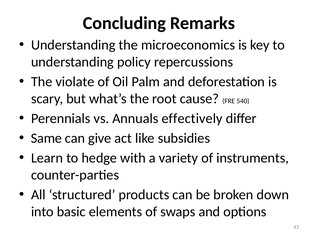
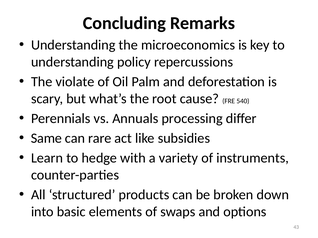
effectively: effectively -> processing
give: give -> rare
